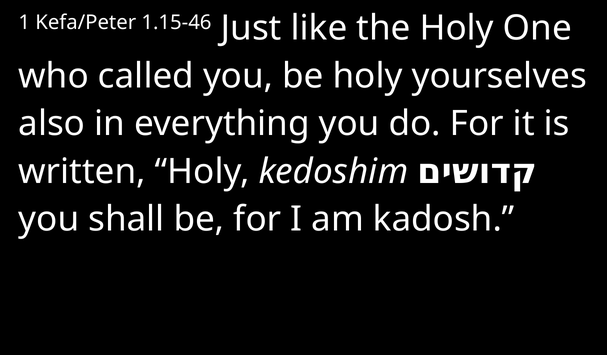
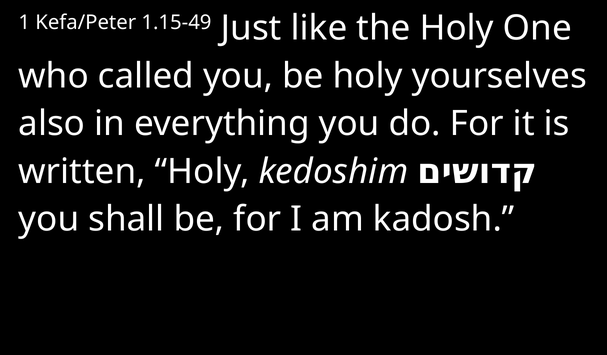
1.15-46: 1.15-46 -> 1.15-49
